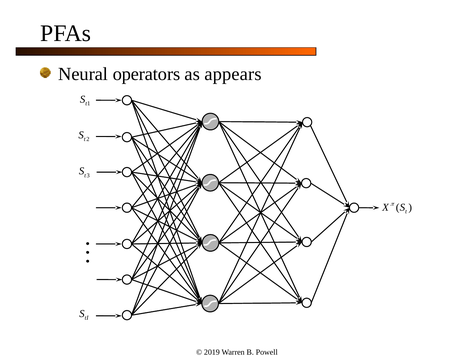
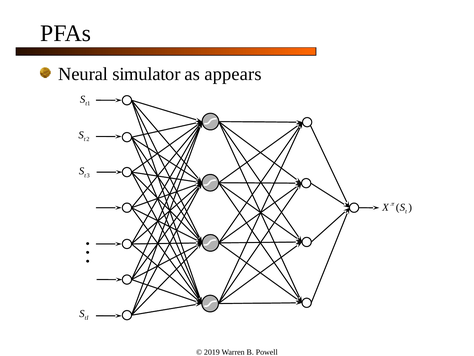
operators: operators -> simulator
